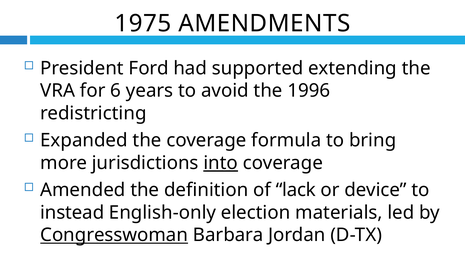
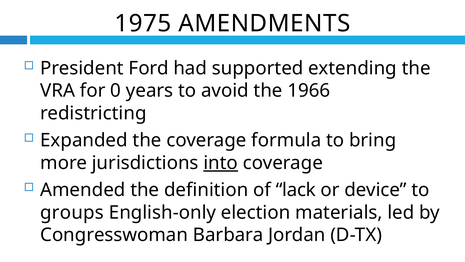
6: 6 -> 0
1996: 1996 -> 1966
instead: instead -> groups
Congresswoman underline: present -> none
